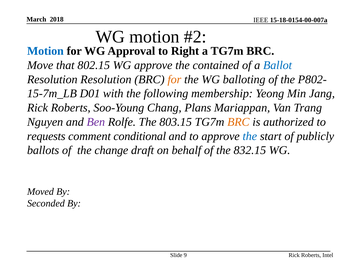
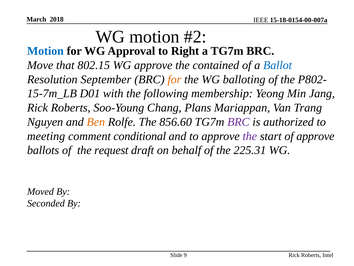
Resolution Resolution: Resolution -> September
Ben colour: purple -> orange
803.15: 803.15 -> 856.60
BRC at (238, 122) colour: orange -> purple
requests: requests -> meeting
the at (250, 136) colour: blue -> purple
of publicly: publicly -> approve
change: change -> request
832.15: 832.15 -> 225.31
